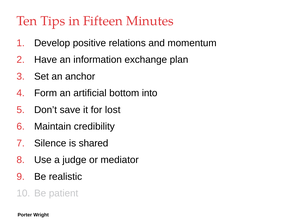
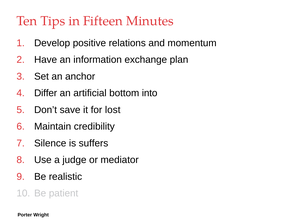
Form: Form -> Differ
shared: shared -> suffers
